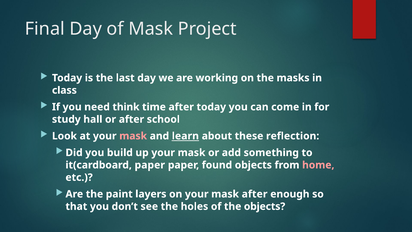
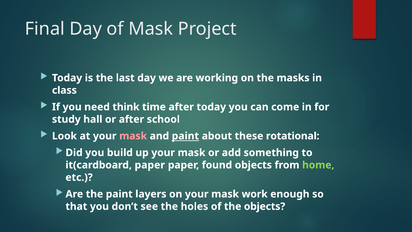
and learn: learn -> paint
reflection: reflection -> rotational
home colour: pink -> light green
mask after: after -> work
